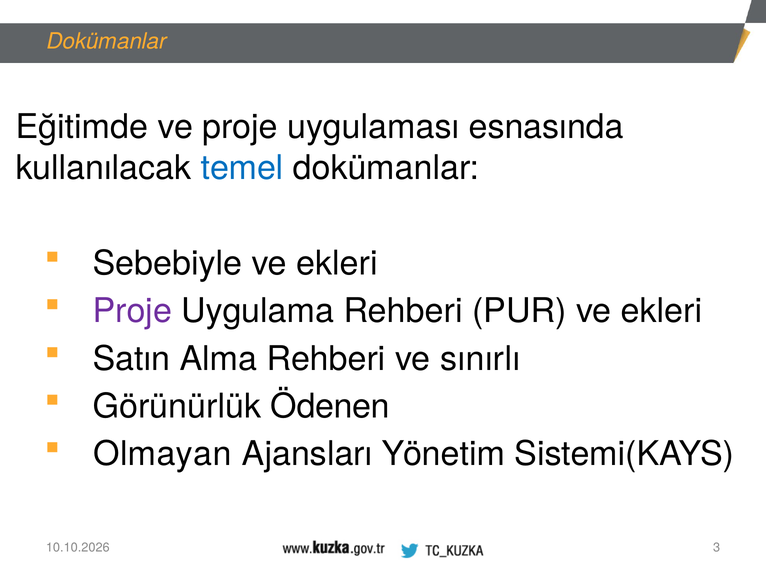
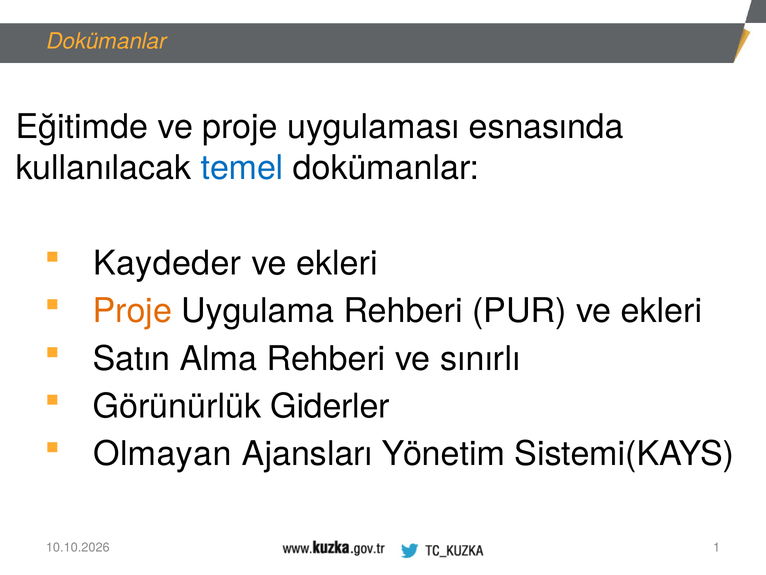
Sebebiyle: Sebebiyle -> Kaydeder
Proje at (132, 311) colour: purple -> orange
Ödenen: Ödenen -> Giderler
3: 3 -> 1
